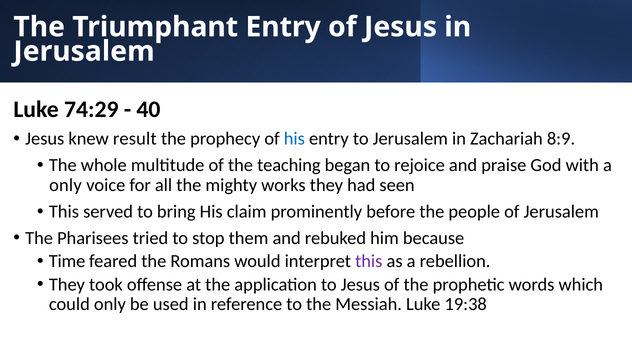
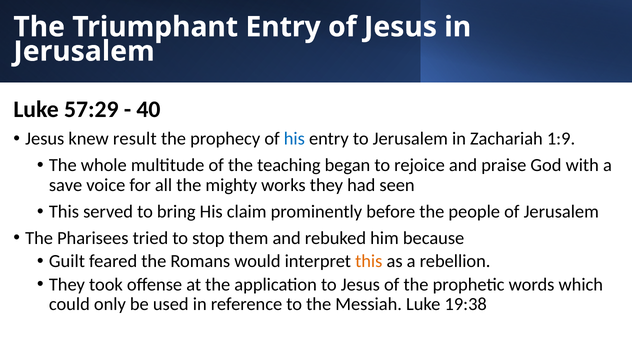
74:29: 74:29 -> 57:29
8:9: 8:9 -> 1:9
only at (65, 185): only -> save
Time: Time -> Guilt
this at (369, 262) colour: purple -> orange
